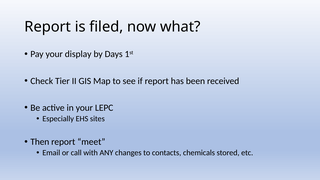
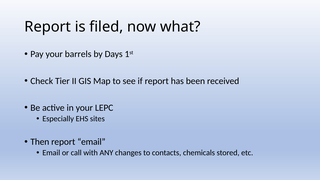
display: display -> barrels
report meet: meet -> email
